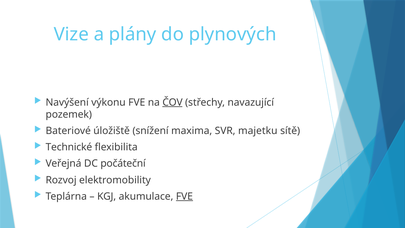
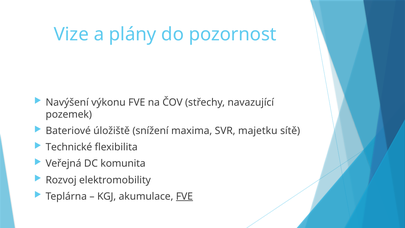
plynových: plynových -> pozornost
ČOV underline: present -> none
počáteční: počáteční -> komunita
